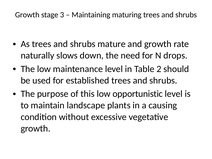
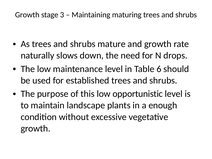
2: 2 -> 6
causing: causing -> enough
